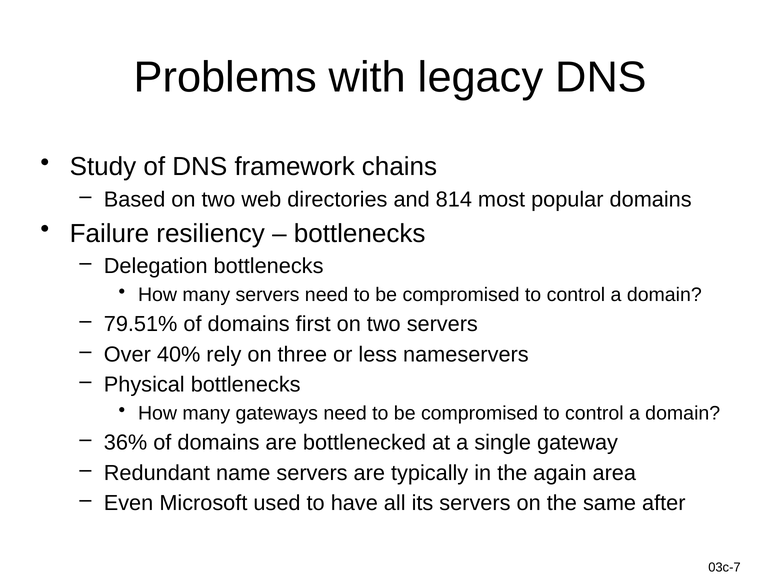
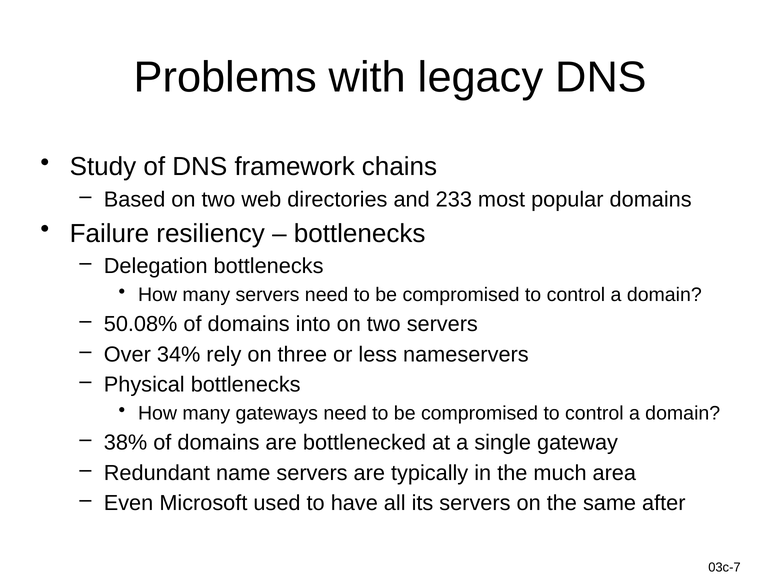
814: 814 -> 233
79.51%: 79.51% -> 50.08%
first: first -> into
40%: 40% -> 34%
36%: 36% -> 38%
again: again -> much
